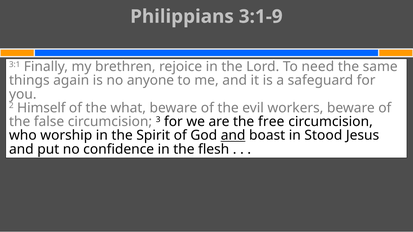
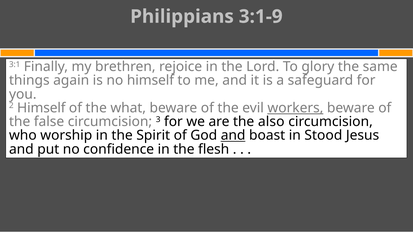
need: need -> glory
no anyone: anyone -> himself
workers underline: none -> present
free: free -> also
